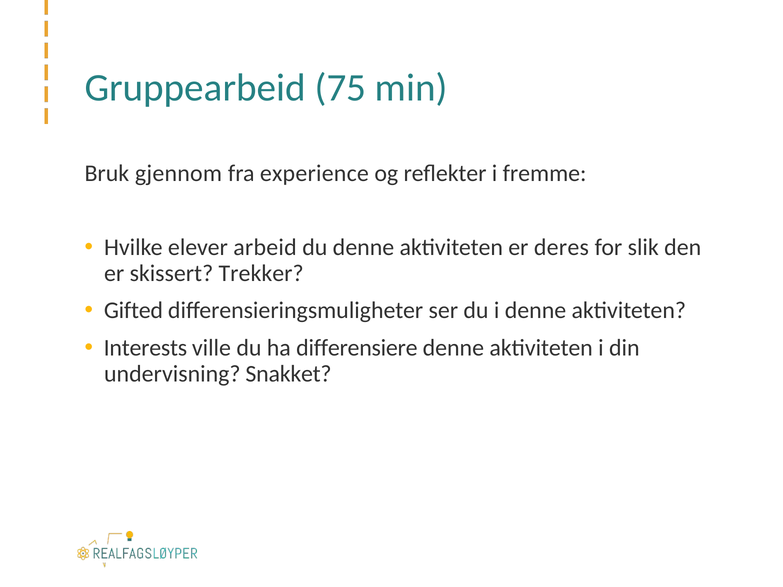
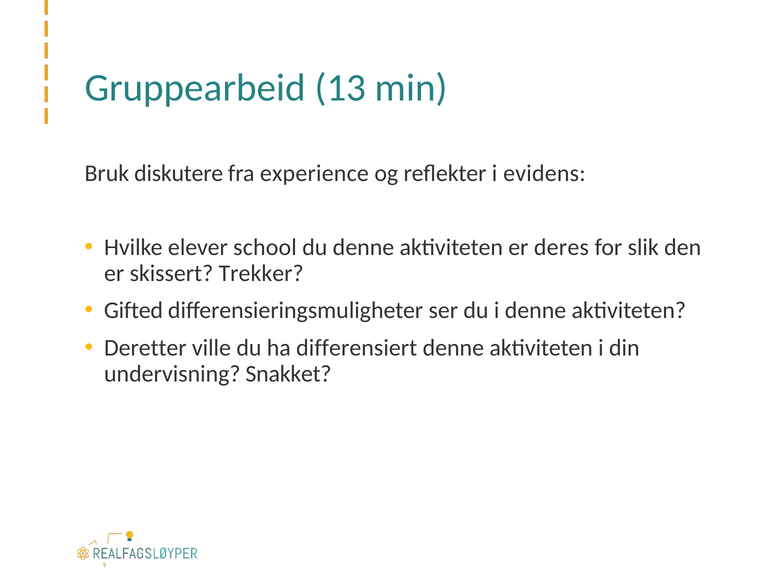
75: 75 -> 13
gjennom: gjennom -> diskutere
fremme: fremme -> evidens
arbeid: arbeid -> school
Interests: Interests -> Deretter
differensiere: differensiere -> differensiert
